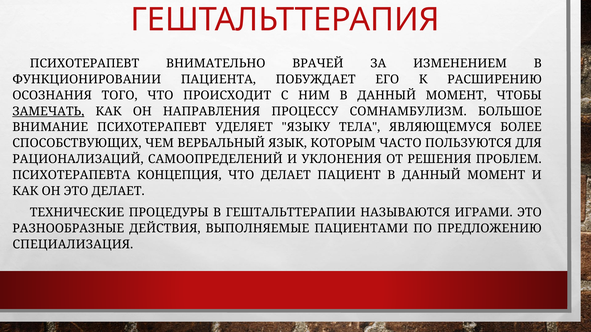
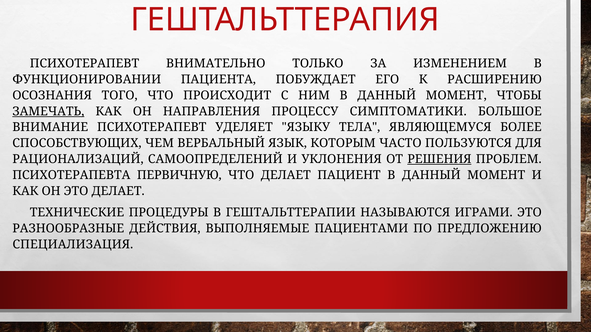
ВРАЧЕЙ: ВРАЧЕЙ -> ТОЛЬКО
СОМНАМБУЛИЗМ: СОМНАМБУЛИЗМ -> СИМПТОМАТИКИ
РЕШЕНИЯ underline: none -> present
КОНЦЕПЦИЯ: КОНЦЕПЦИЯ -> ПЕРВИЧНУЮ
